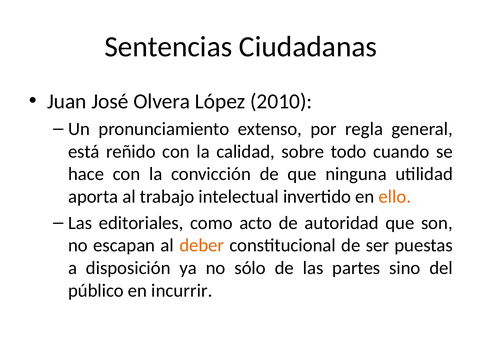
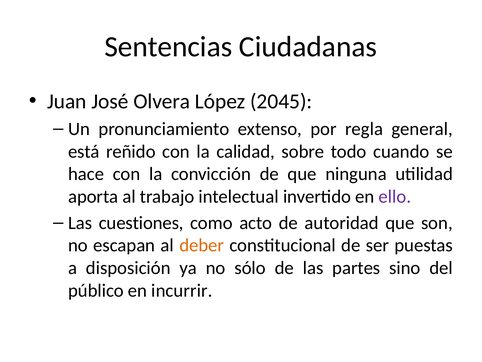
2010: 2010 -> 2045
ello colour: orange -> purple
editoriales: editoriales -> cuestiones
